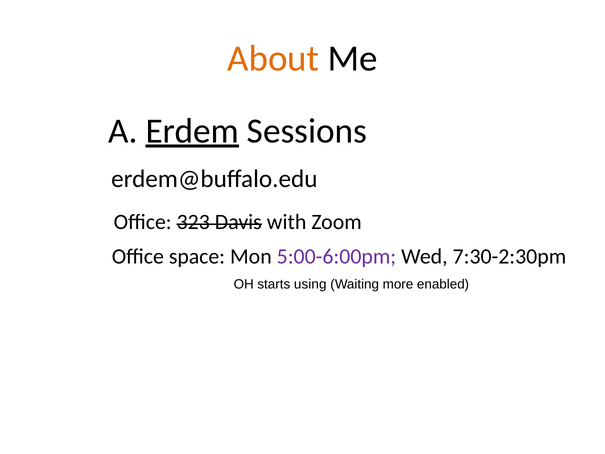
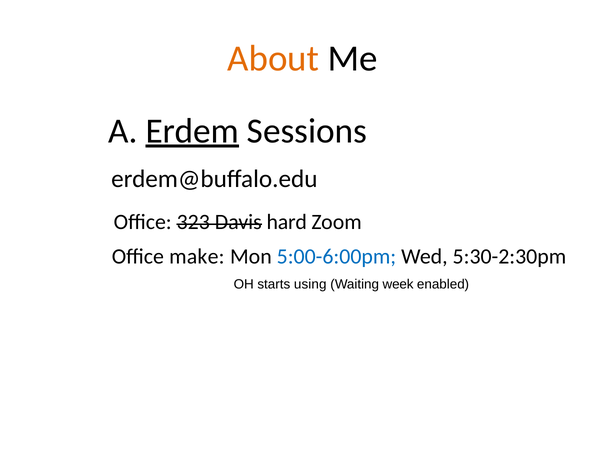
with: with -> hard
space: space -> make
5:00-6:00pm colour: purple -> blue
7:30-2:30pm: 7:30-2:30pm -> 5:30-2:30pm
more: more -> week
